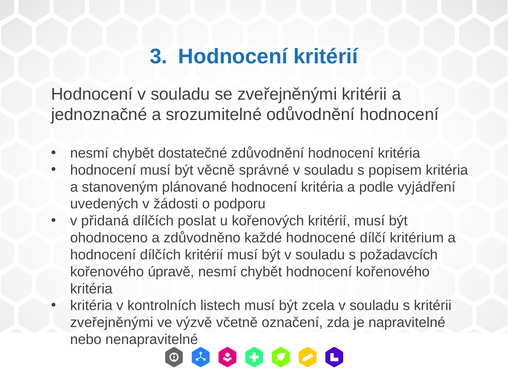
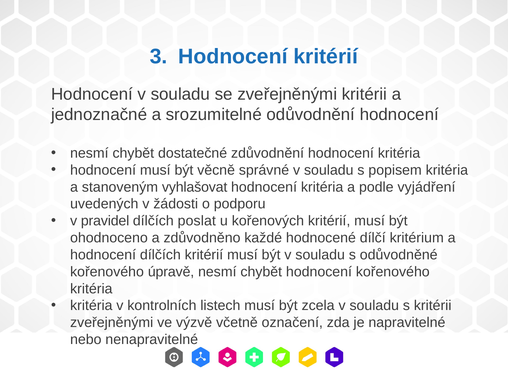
plánované: plánované -> vyhlašovat
přidaná: přidaná -> pravidel
požadavcích: požadavcích -> odůvodněné
